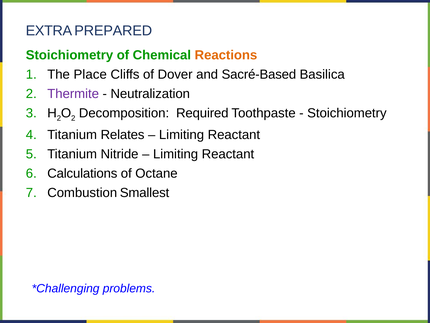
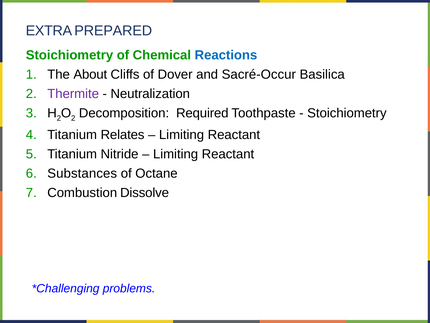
Reactions colour: orange -> blue
Place: Place -> About
Sacré-Based: Sacré-Based -> Sacré-Occur
Calculations: Calculations -> Substances
Smallest: Smallest -> Dissolve
